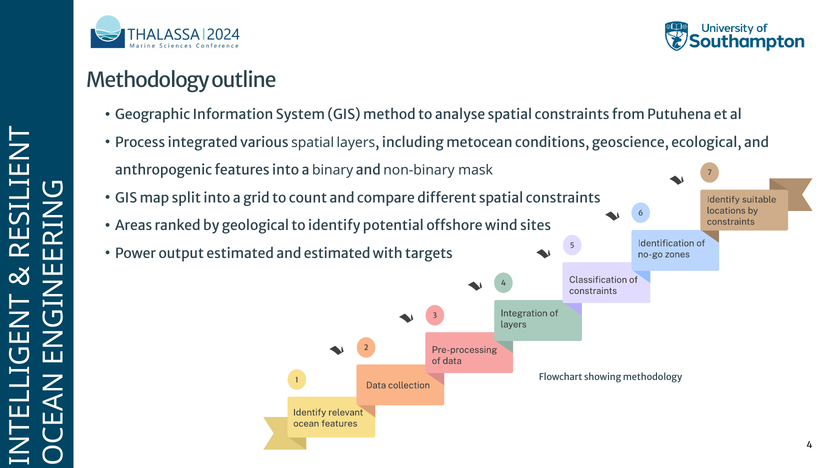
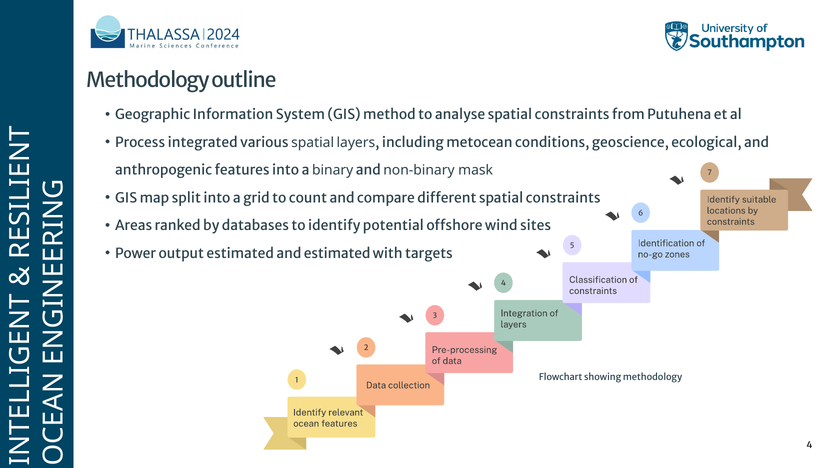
geological: geological -> databases
